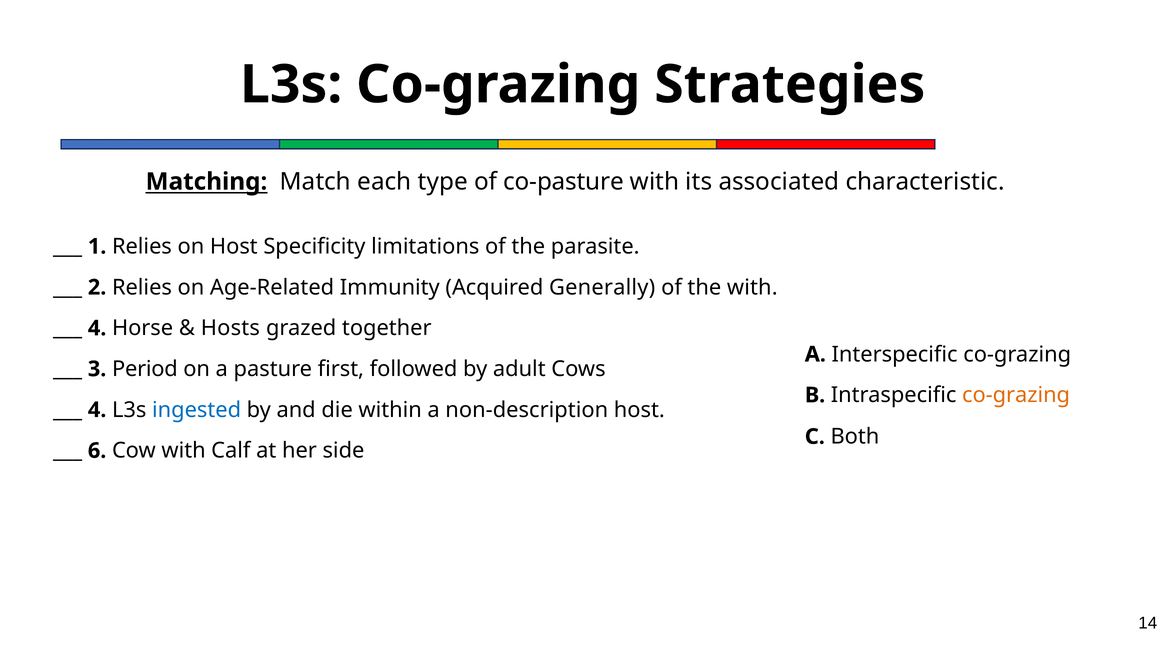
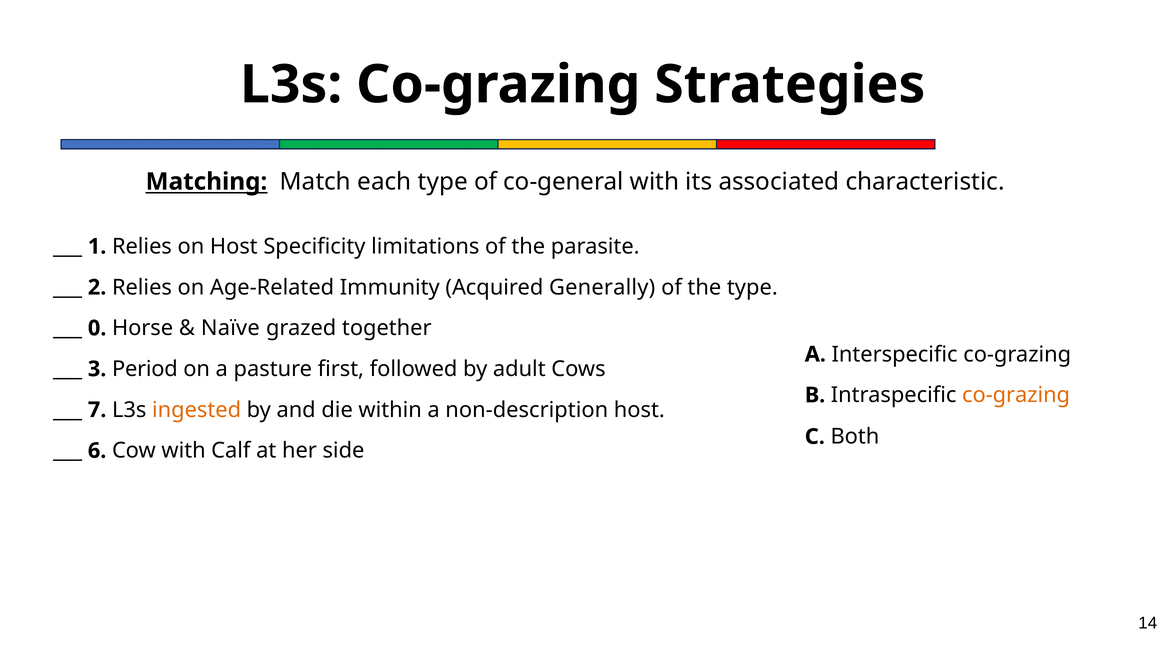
co-pasture: co-pasture -> co-general
the with: with -> type
4 at (97, 328): 4 -> 0
Hosts: Hosts -> Naïve
4 at (97, 410): 4 -> 7
ingested colour: blue -> orange
